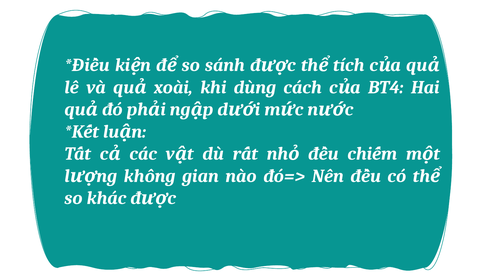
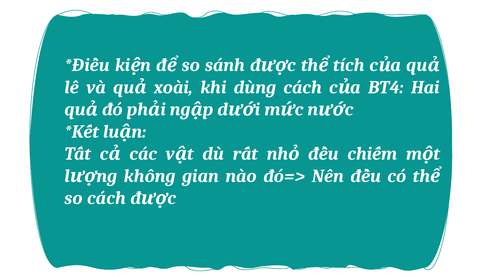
so khác: khác -> cách
